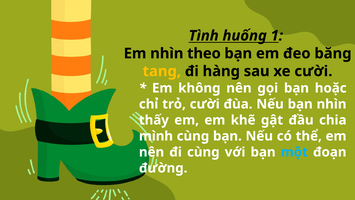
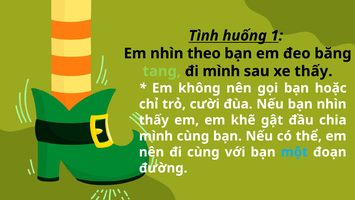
tang colour: yellow -> light green
đi hàng: hàng -> mình
xe cười: cười -> thấy
